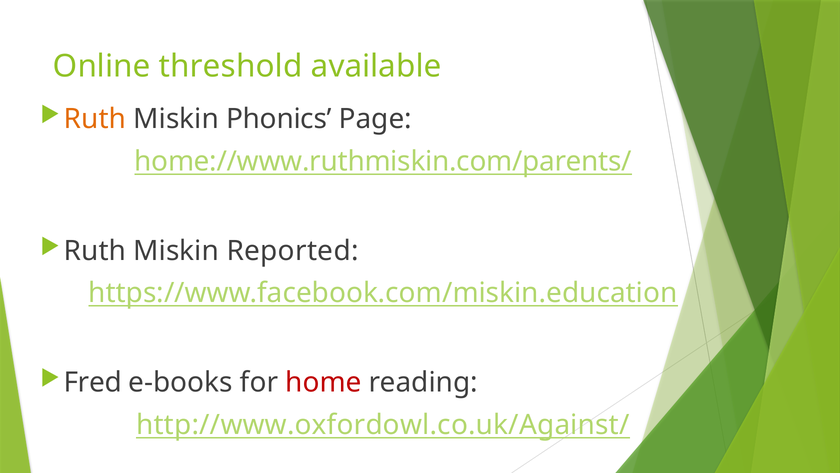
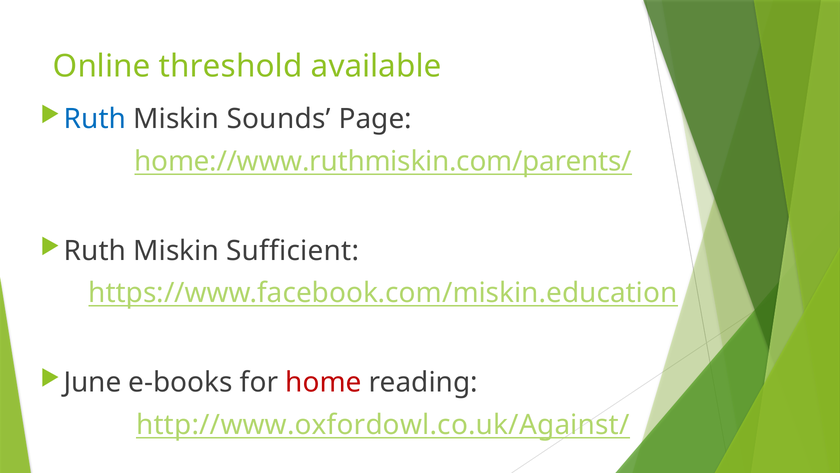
Ruth at (95, 119) colour: orange -> blue
Phonics: Phonics -> Sounds
Reported: Reported -> Sufficient
Fred: Fred -> June
